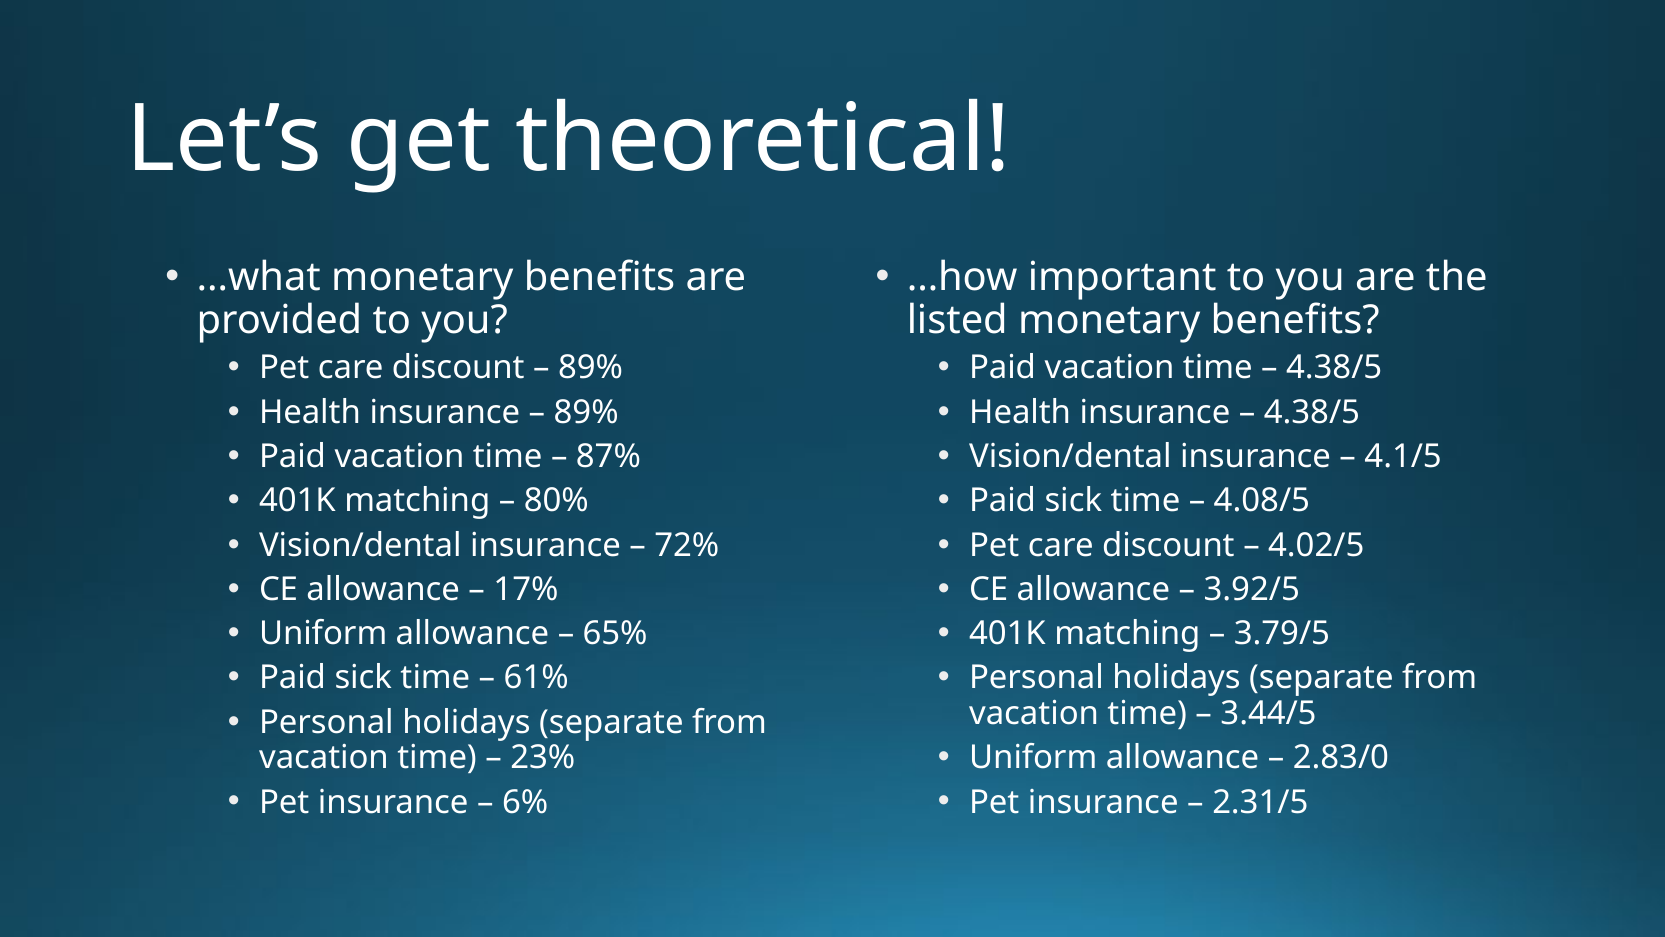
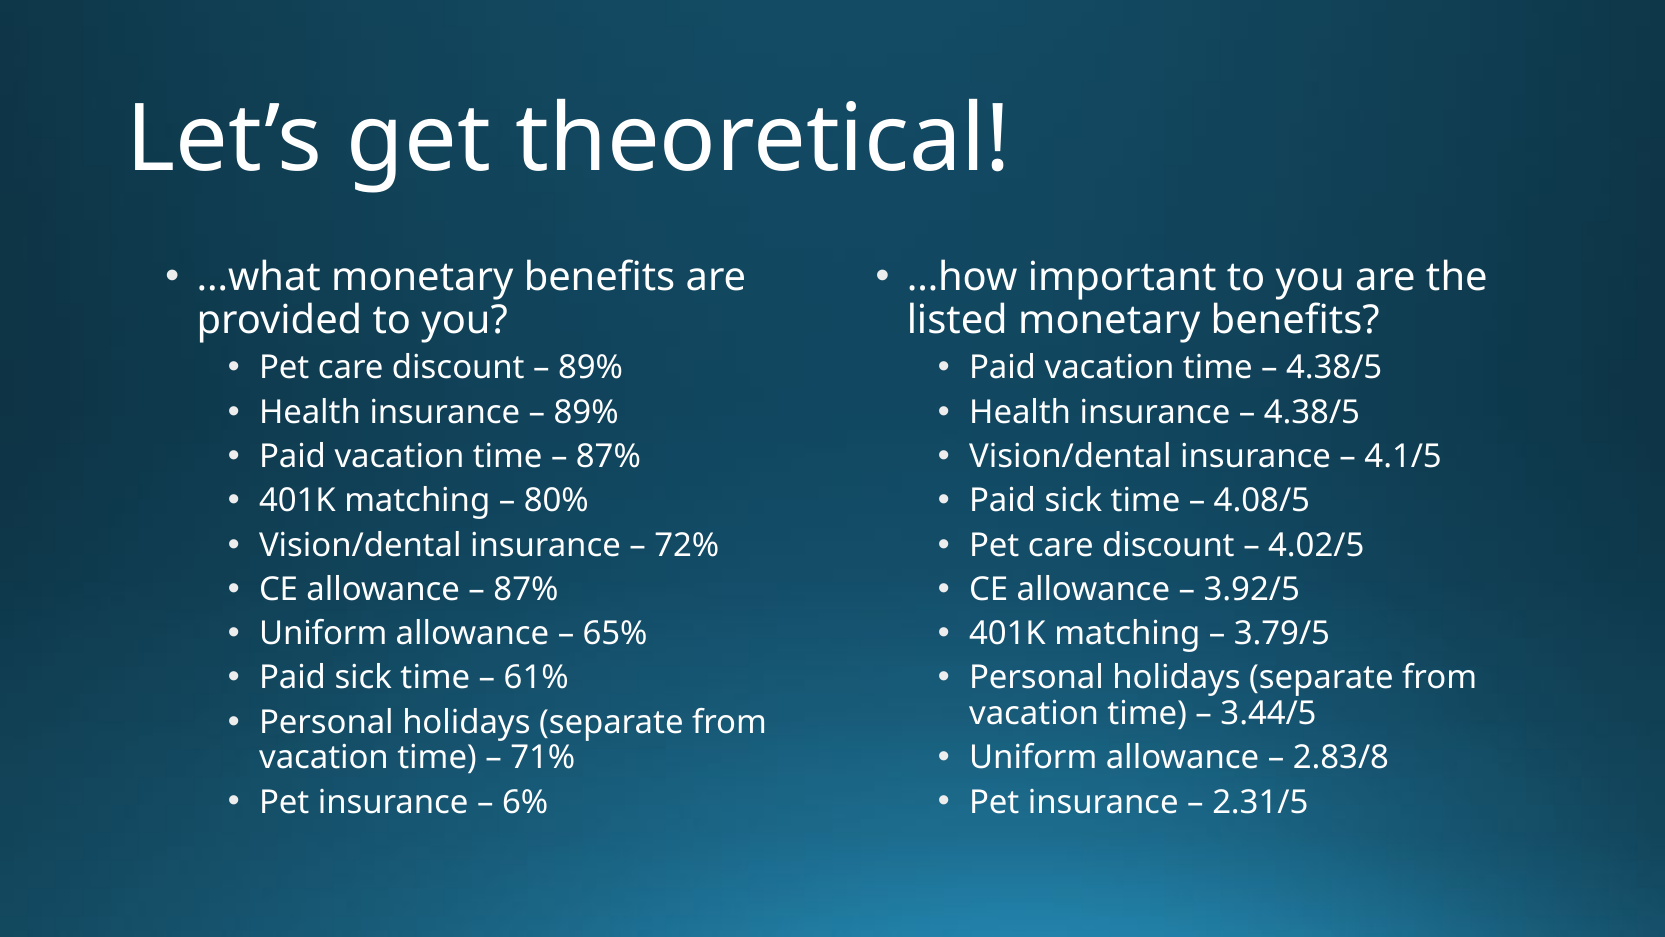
17% at (526, 589): 17% -> 87%
2.83/0: 2.83/0 -> 2.83/8
23%: 23% -> 71%
